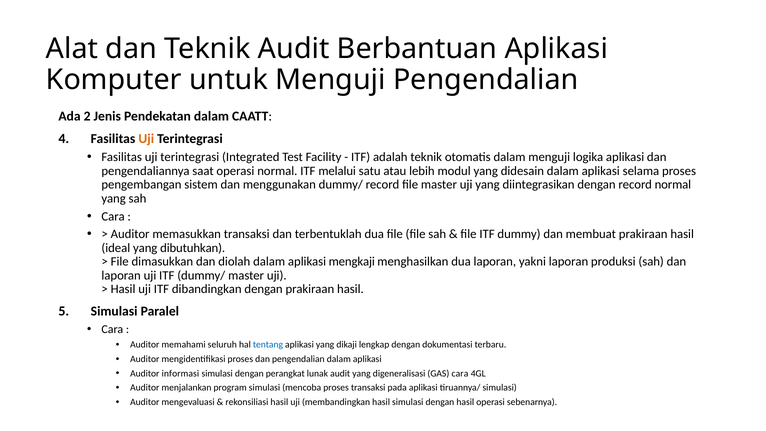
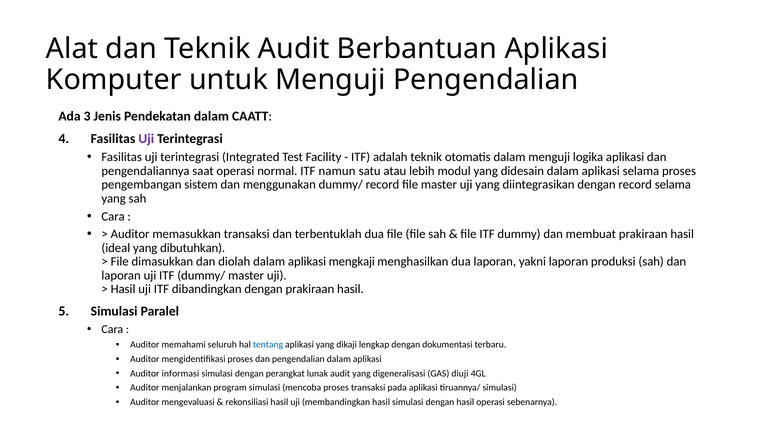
2: 2 -> 3
Uji at (146, 139) colour: orange -> purple
melalui: melalui -> namun
record normal: normal -> selama
GAS cara: cara -> diuji
